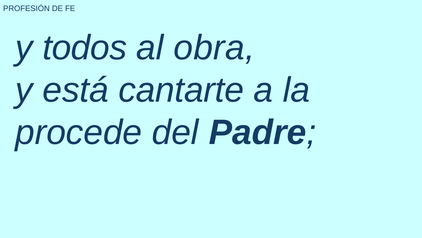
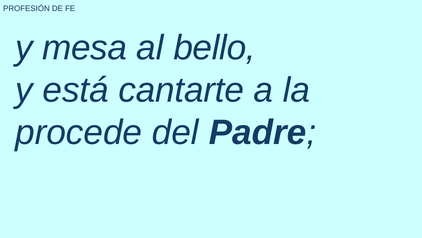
todos: todos -> mesa
obra: obra -> bello
